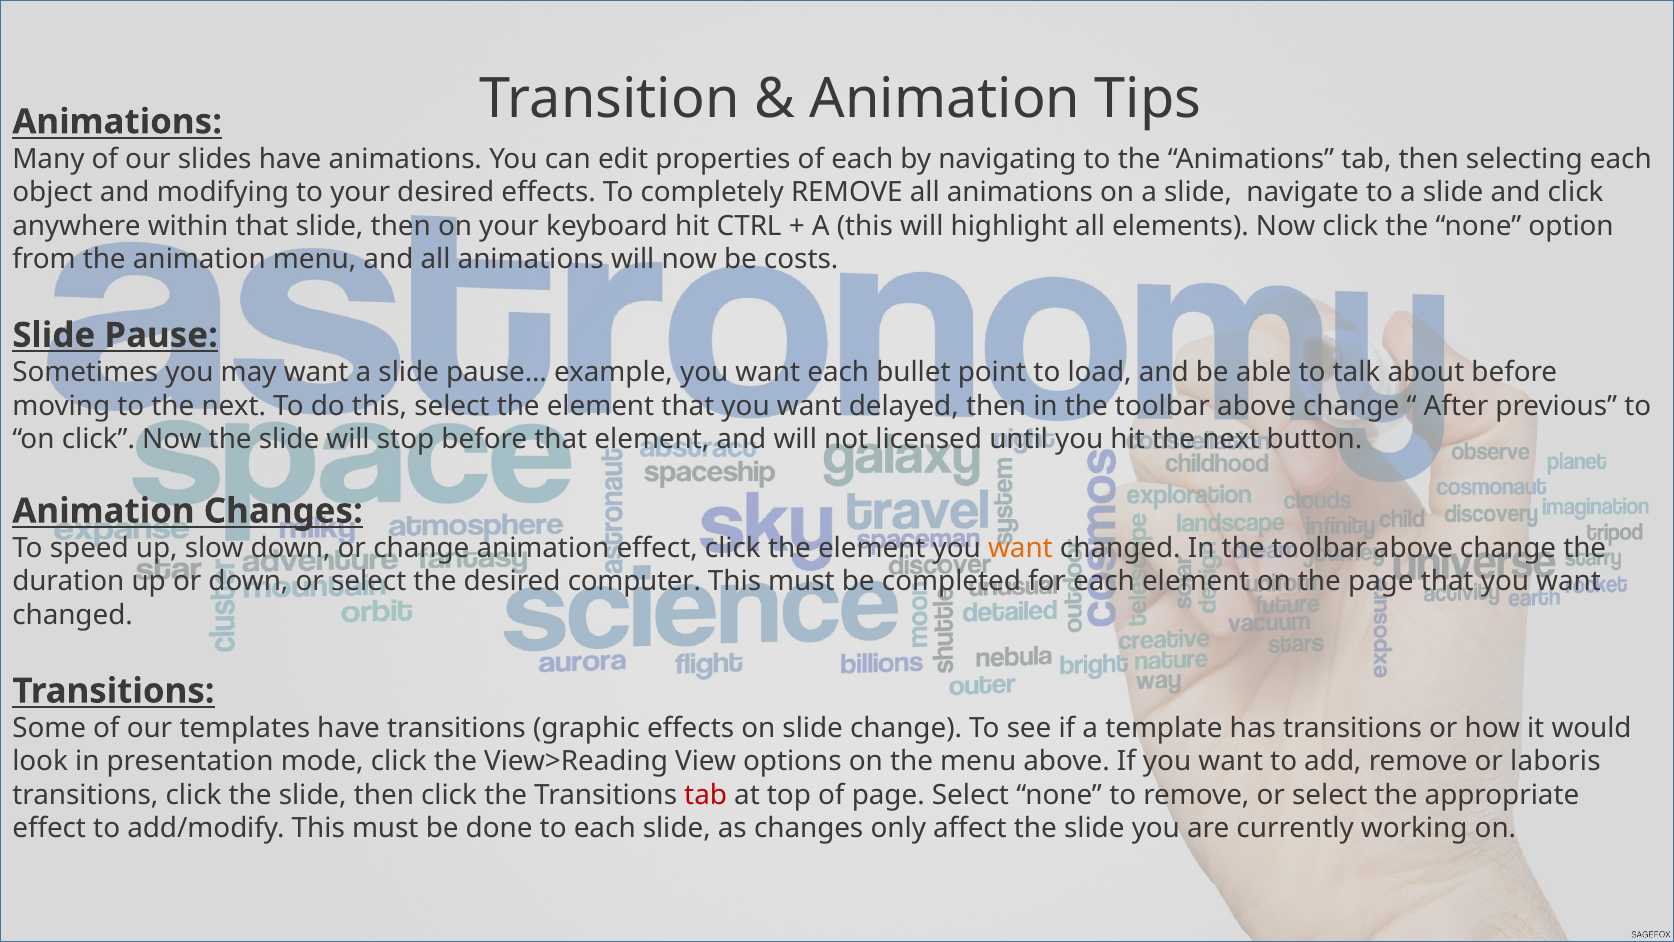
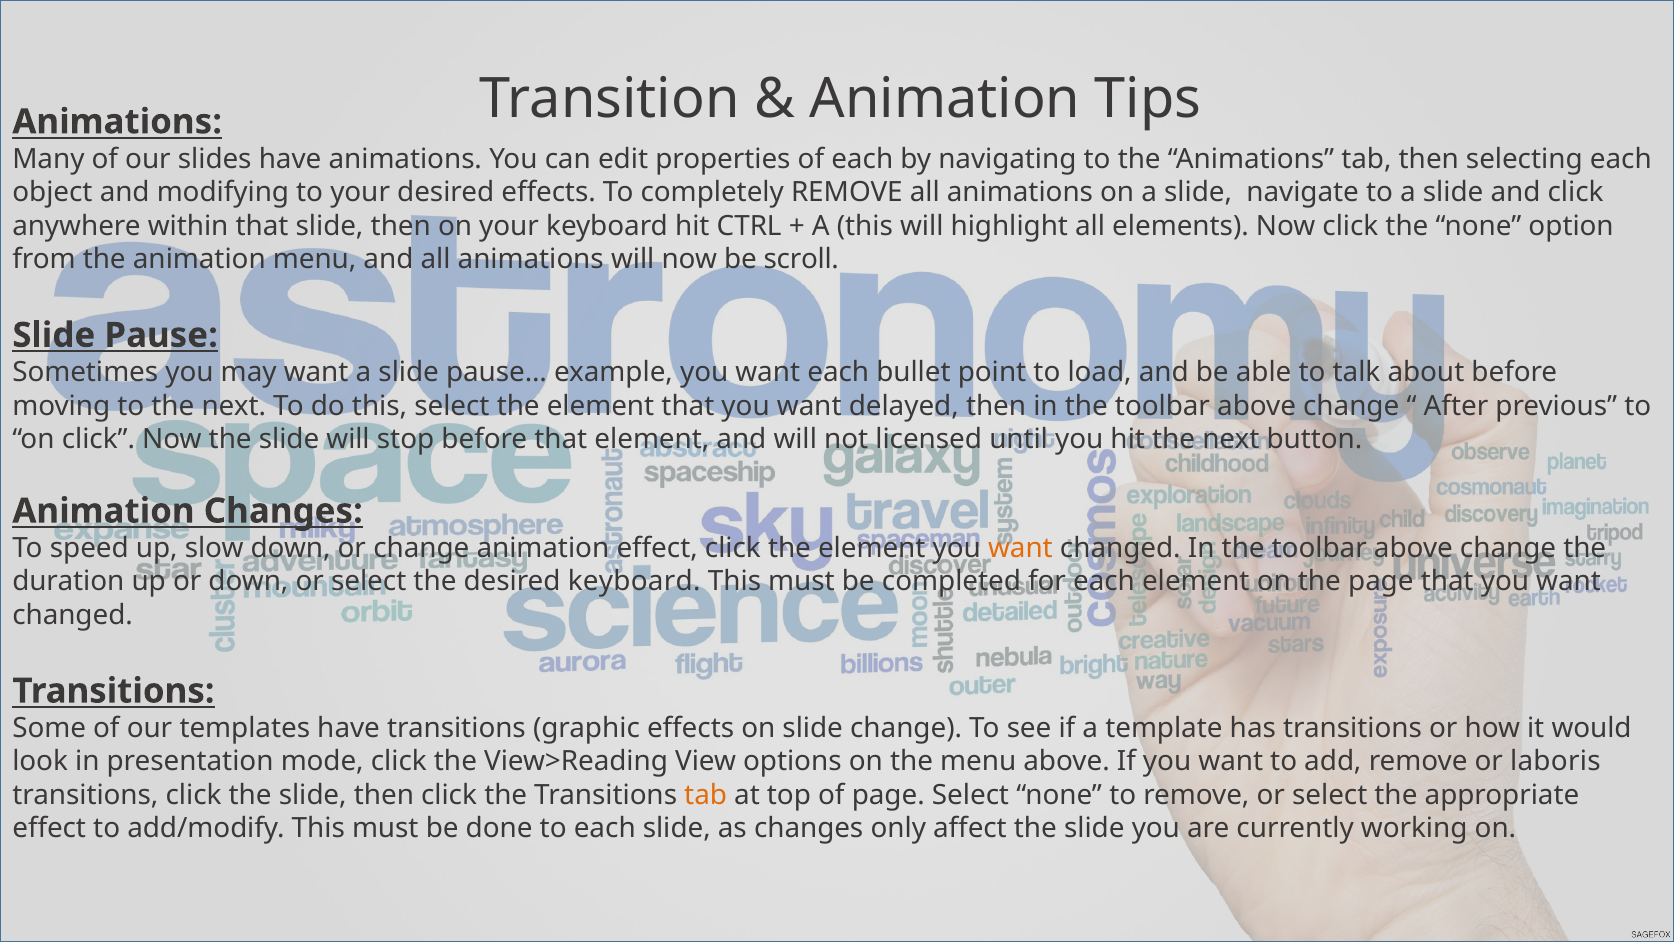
costs: costs -> scroll
desired computer: computer -> keyboard
tab at (706, 795) colour: red -> orange
